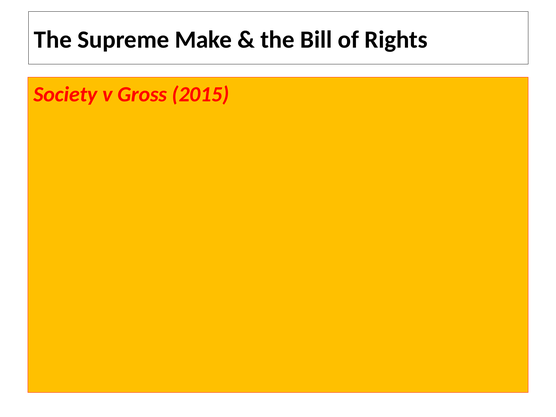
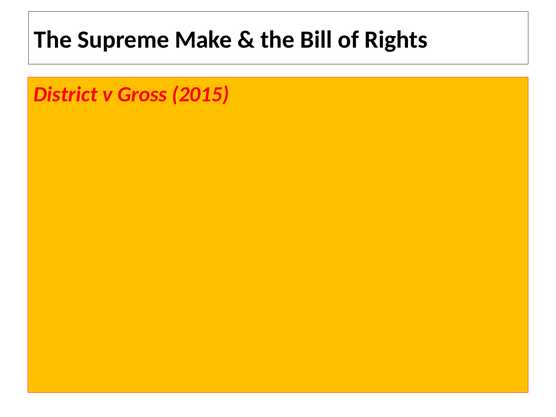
Society: Society -> District
